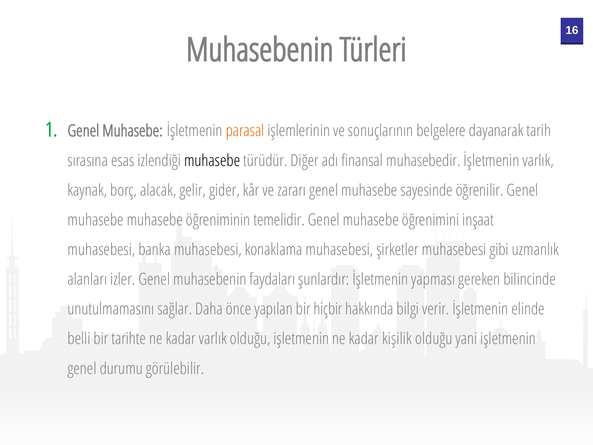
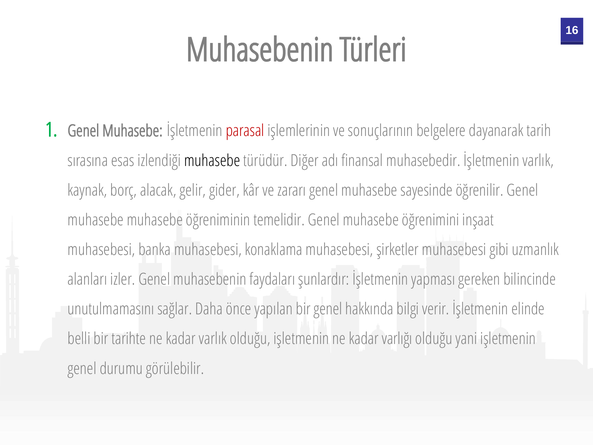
parasal colour: orange -> red
bir hiçbir: hiçbir -> genel
kişilik: kişilik -> varlığı
